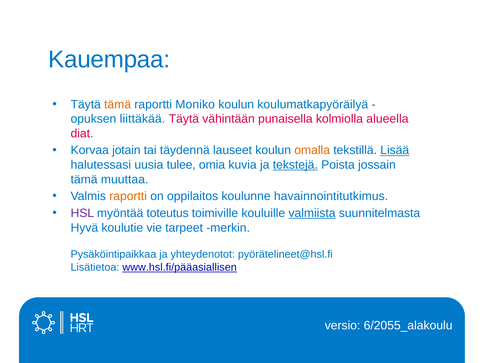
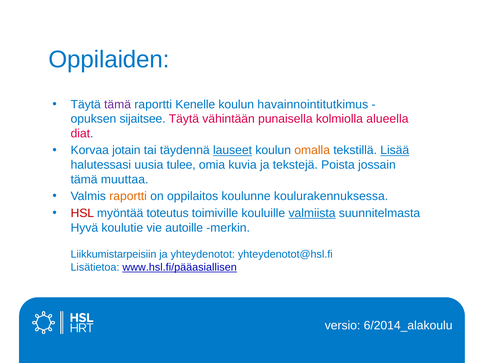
Kauempaa: Kauempaa -> Oppilaiden
tämä at (118, 104) colour: orange -> purple
Moniko: Moniko -> Kenelle
koulumatkapyöräilyä: koulumatkapyöräilyä -> havainnointitutkimus
liittäkää: liittäkää -> sijaitsee
lauseet underline: none -> present
tekstejä underline: present -> none
havainnointitutkimus: havainnointitutkimus -> koulurakennuksessa
HSL colour: purple -> red
tarpeet: tarpeet -> autoille
Pysäköintipaikkaa: Pysäköintipaikkaa -> Liikkumistarpeisiin
pyörätelineet@hsl.fi: pyörätelineet@hsl.fi -> yhteydenotot@hsl.fi
6/2055_alakoulu: 6/2055_alakoulu -> 6/2014_alakoulu
